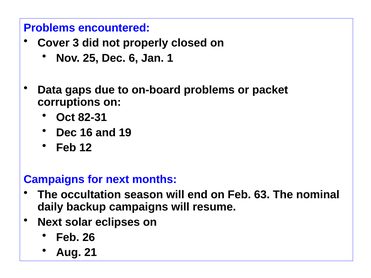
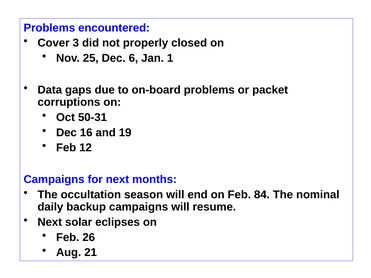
82-31: 82-31 -> 50-31
63: 63 -> 84
